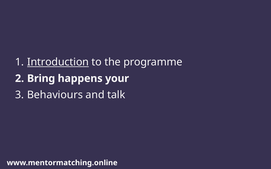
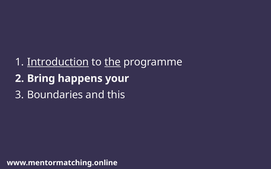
the underline: none -> present
Behaviours: Behaviours -> Boundaries
talk: talk -> this
